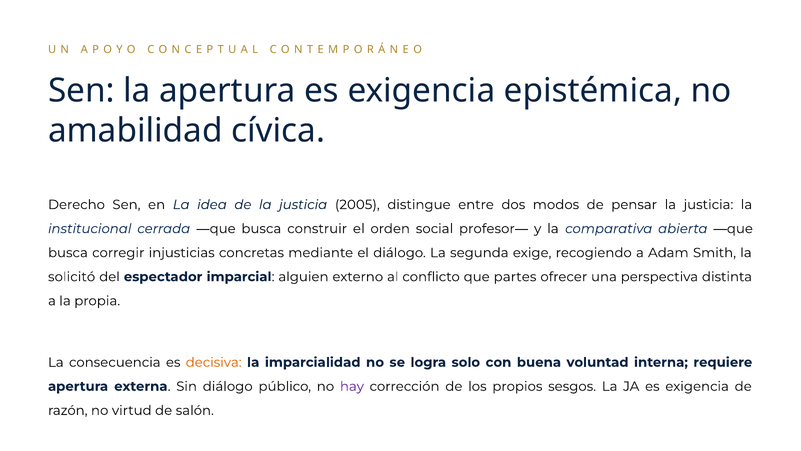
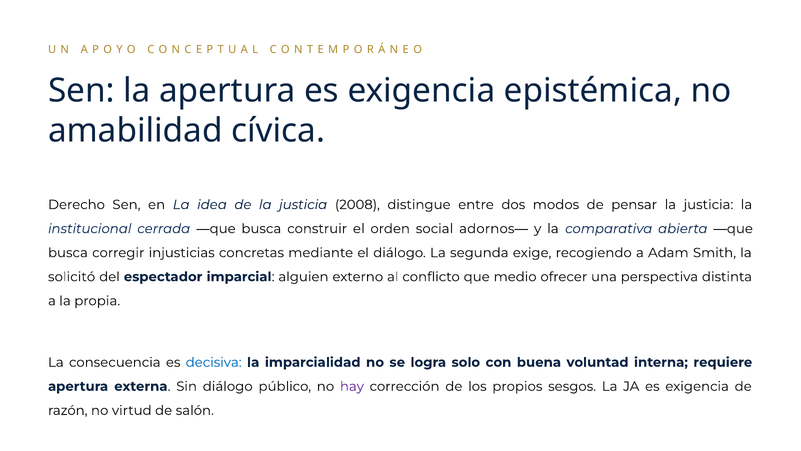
2005: 2005 -> 2008
profesor—: profesor— -> adornos—
partes: partes -> medio
decisiva colour: orange -> blue
